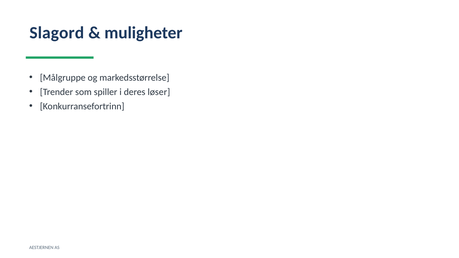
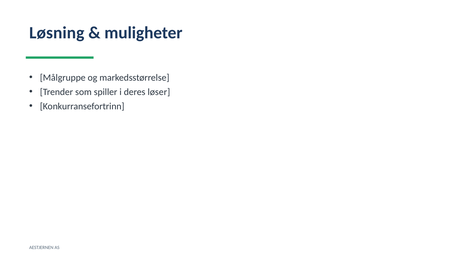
Slagord: Slagord -> Løsning
